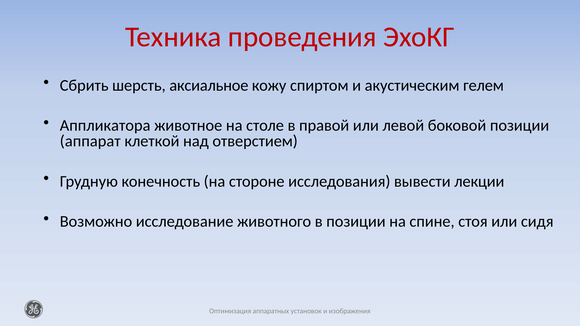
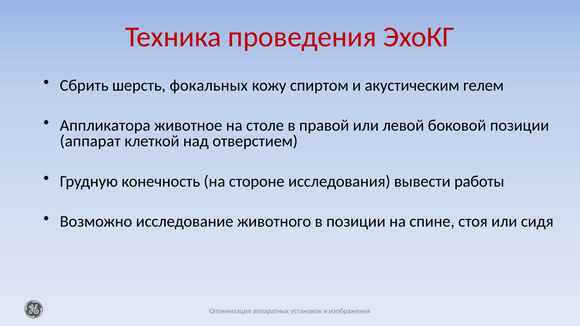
аксиальное: аксиальное -> фокальных
лекции: лекции -> работы
